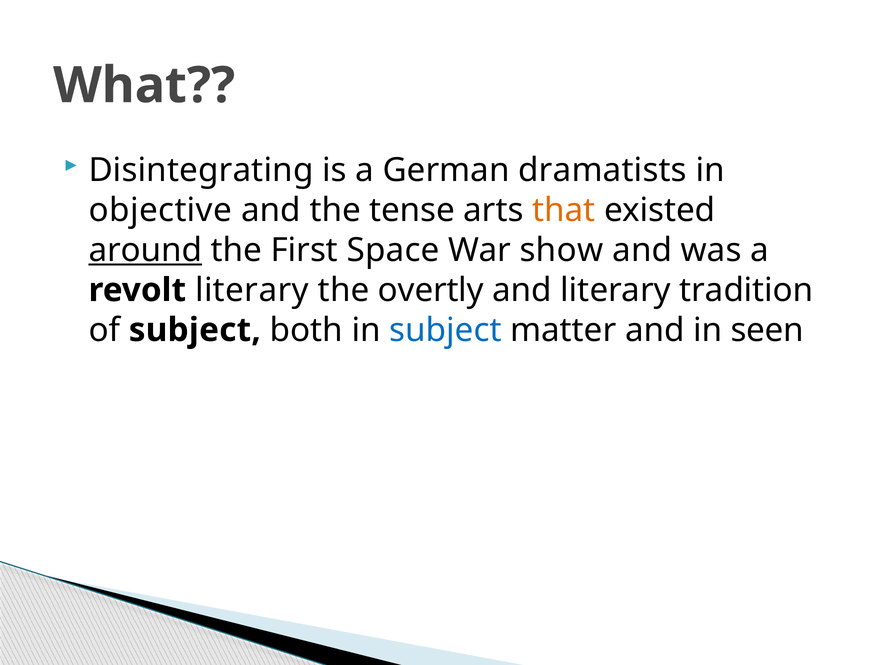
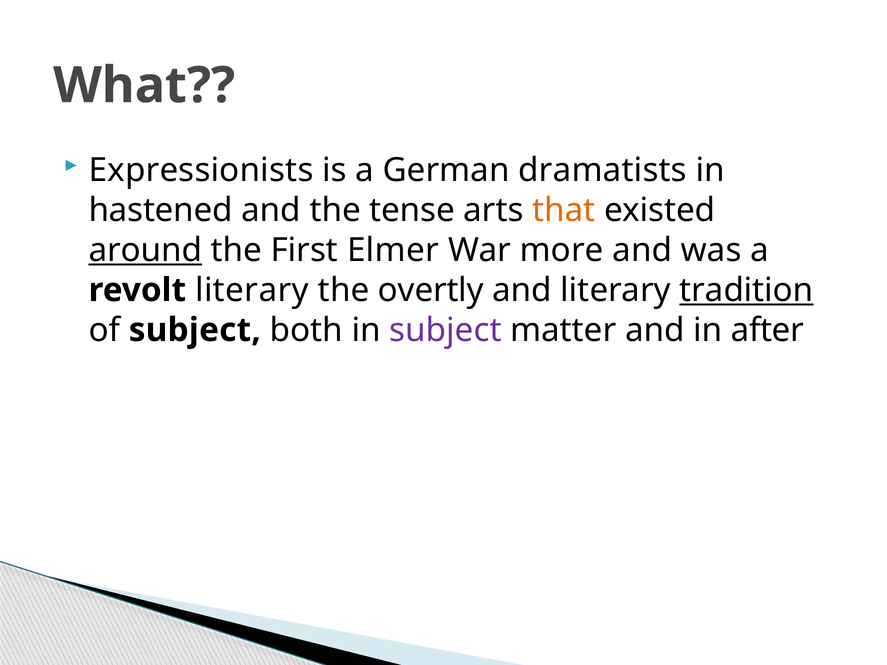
Disintegrating: Disintegrating -> Expressionists
objective: objective -> hastened
Space: Space -> Elmer
show: show -> more
tradition underline: none -> present
subject at (445, 330) colour: blue -> purple
seen: seen -> after
